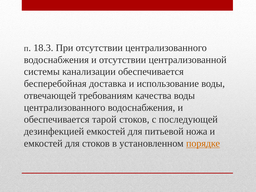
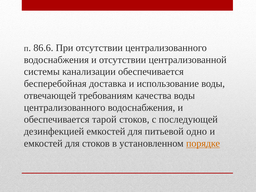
18.3: 18.3 -> 86.6
ножа: ножа -> одно
